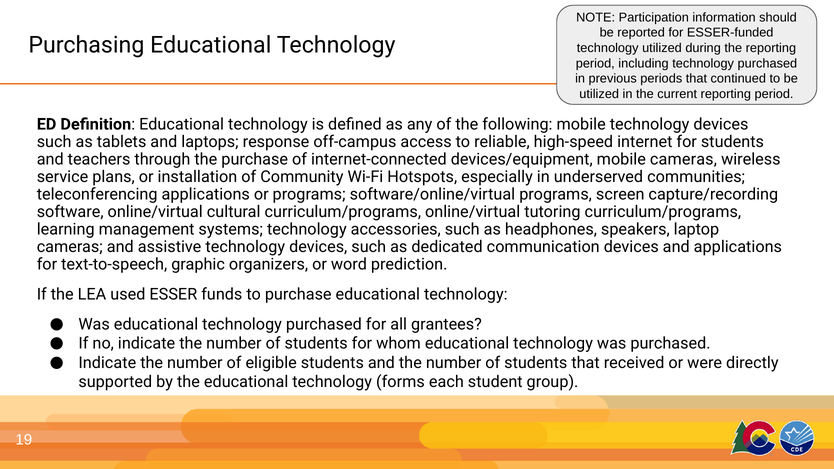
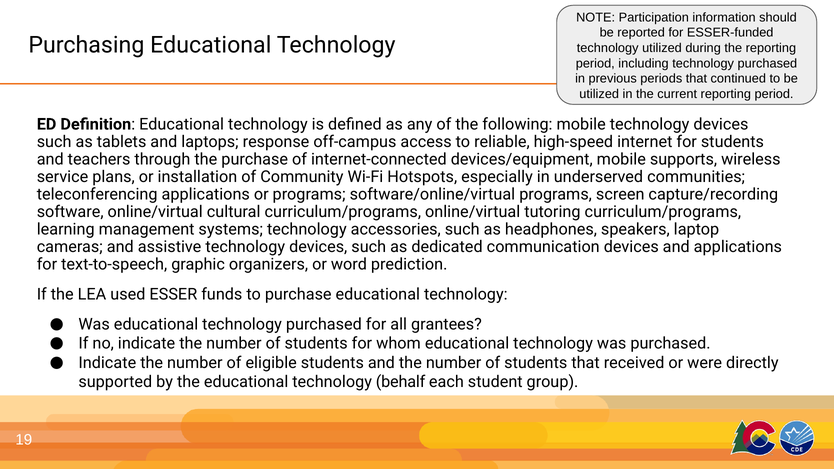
mobile cameras: cameras -> supports
forms: forms -> behalf
